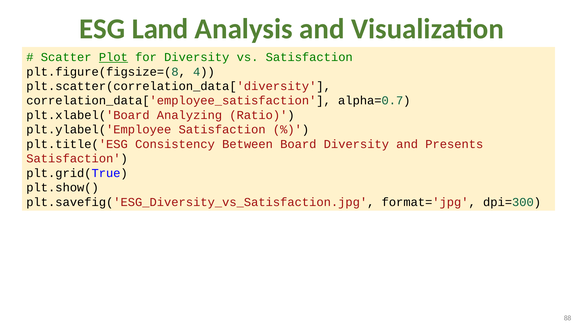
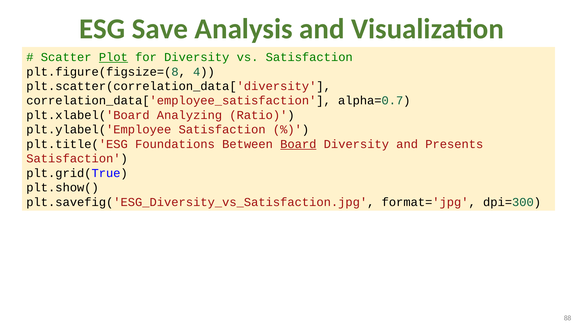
Land: Land -> Save
Consistency: Consistency -> Foundations
Board underline: none -> present
